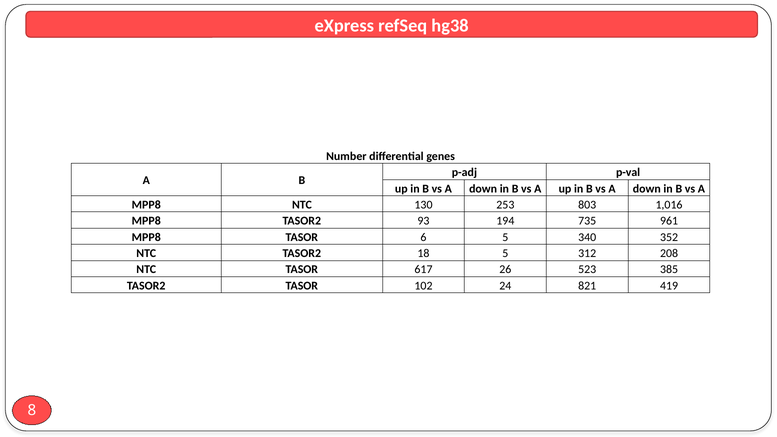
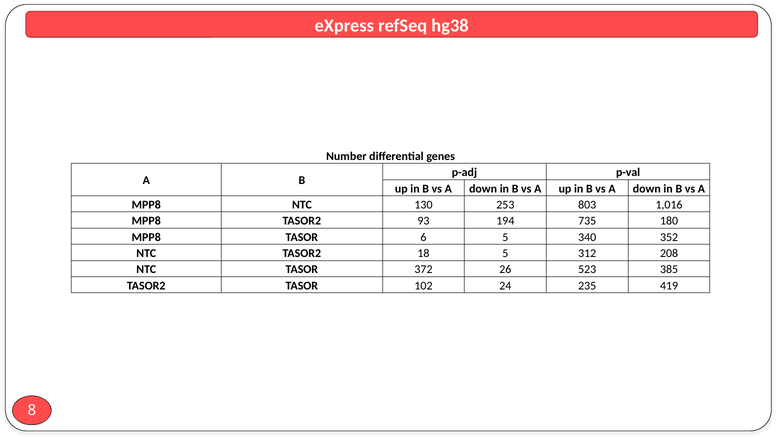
961: 961 -> 180
617: 617 -> 372
821: 821 -> 235
